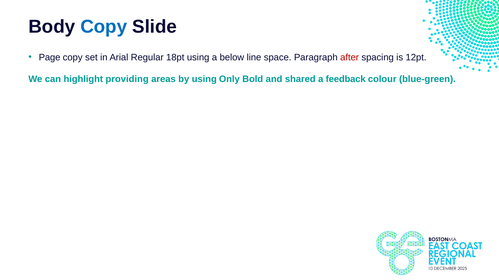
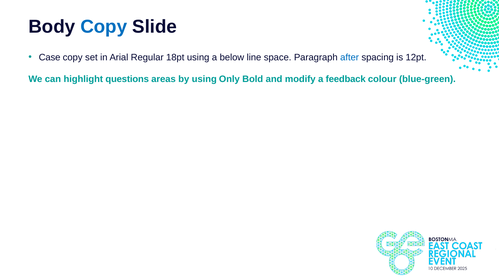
Page: Page -> Case
after colour: red -> blue
providing: providing -> questions
shared: shared -> modify
